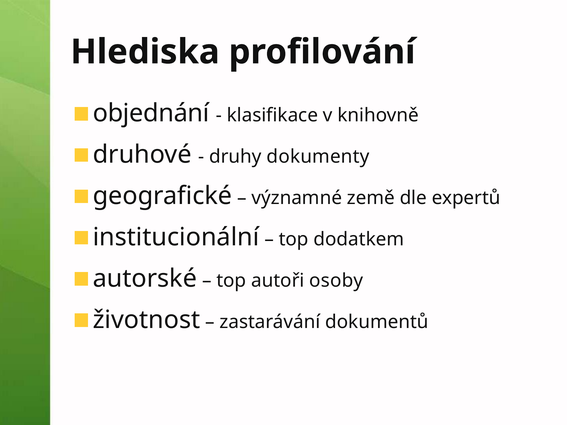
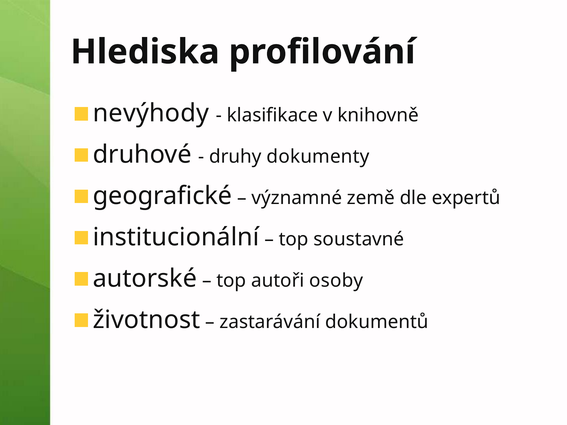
objednání: objednání -> nevýhody
dodatkem: dodatkem -> soustavné
